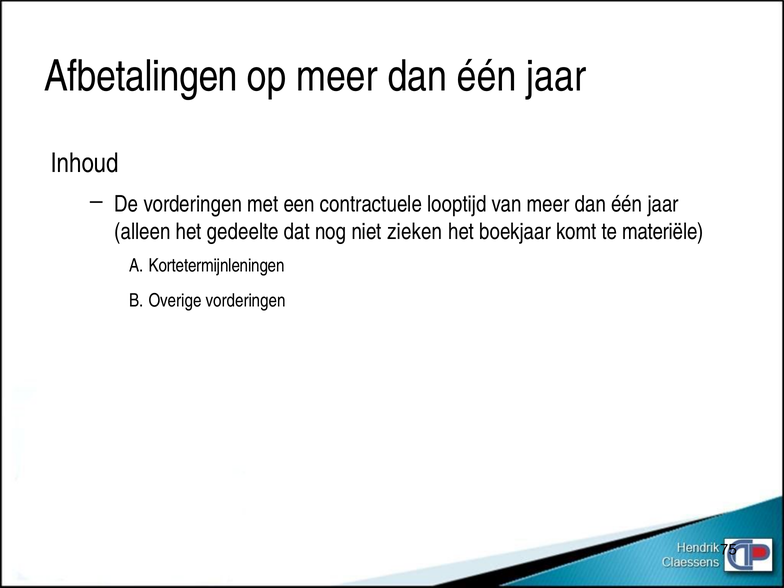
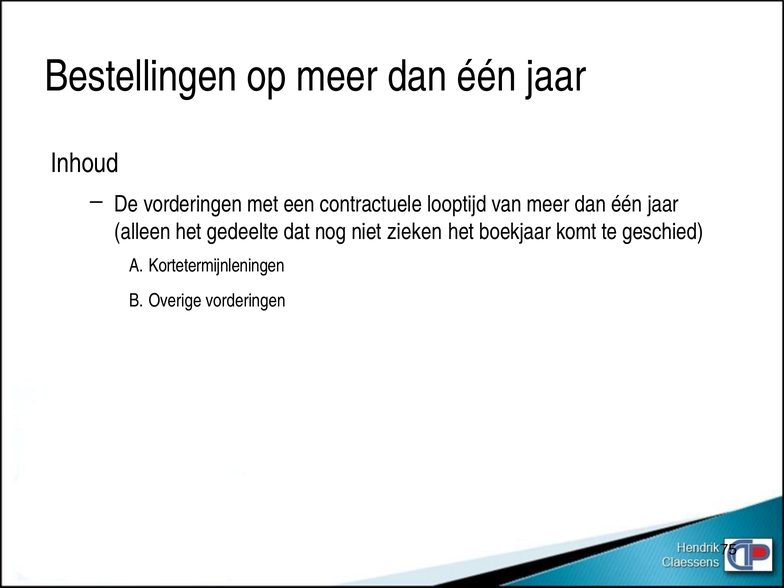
Afbetalingen: Afbetalingen -> Bestellingen
materiële: materiële -> geschied
